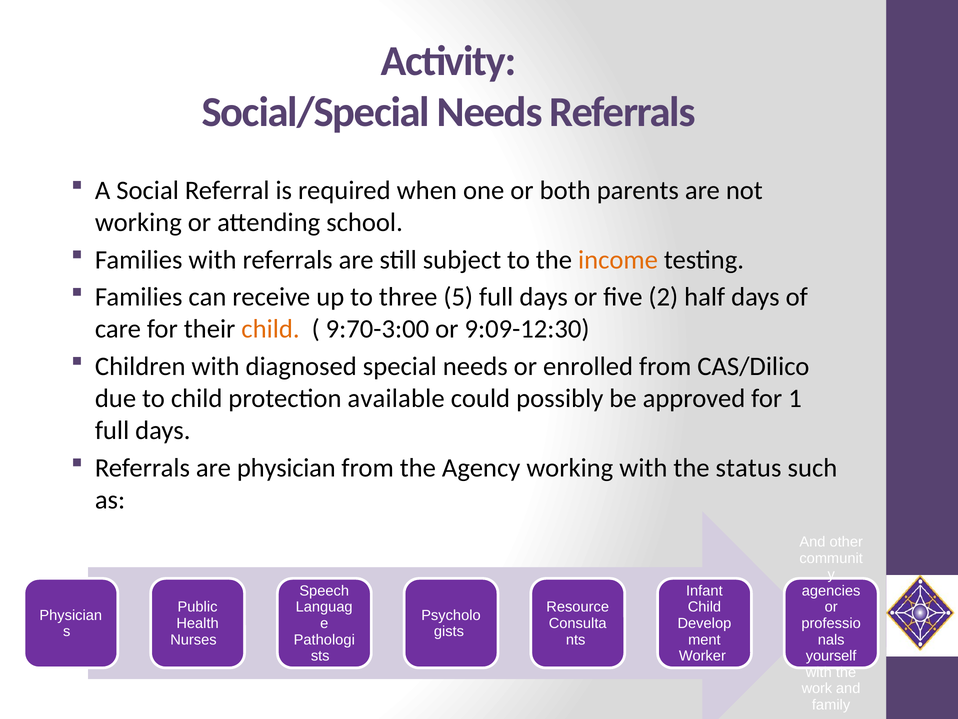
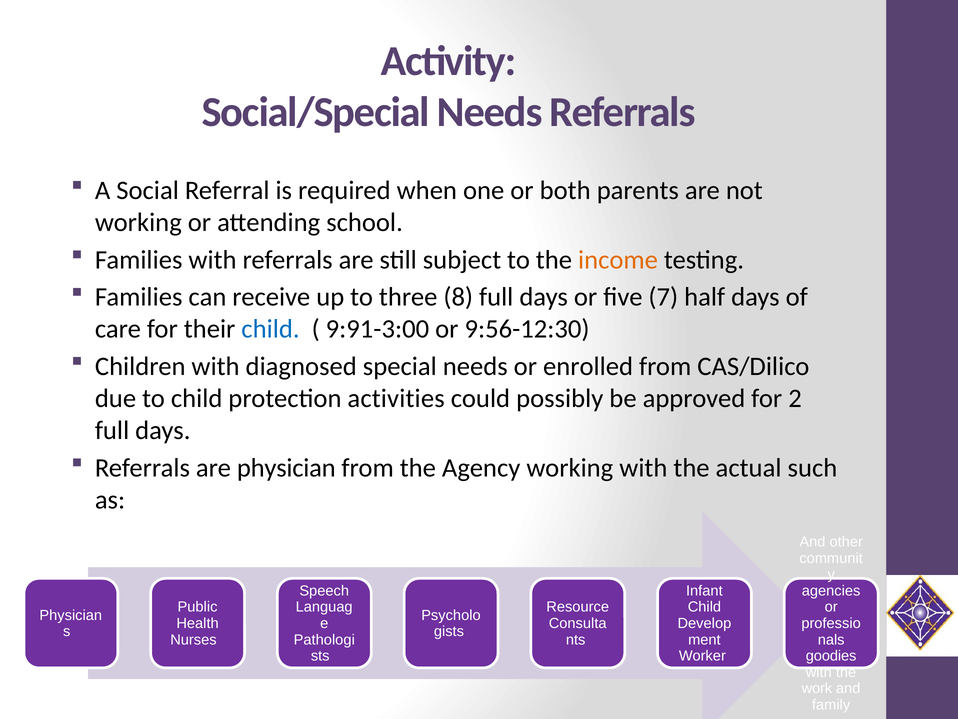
5: 5 -> 8
2: 2 -> 7
child at (270, 329) colour: orange -> blue
9:70-3:00: 9:70-3:00 -> 9:91-3:00
9:09-12:30: 9:09-12:30 -> 9:56-12:30
available: available -> activities
1: 1 -> 2
status: status -> actual
yourself: yourself -> goodies
